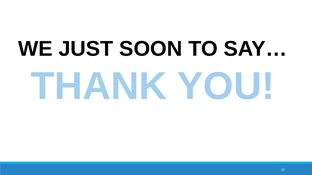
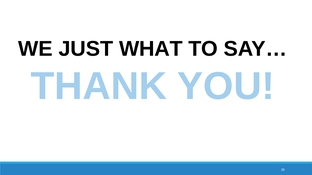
SOON: SOON -> WHAT
